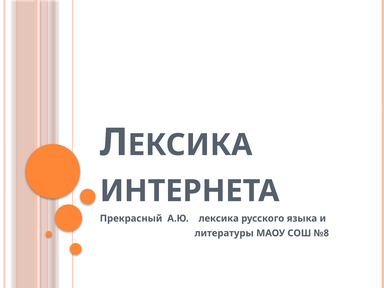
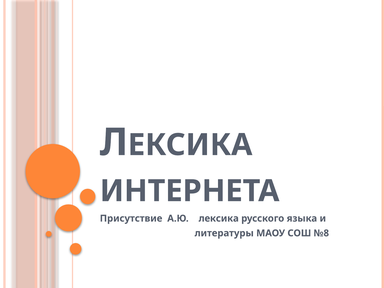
Прекрасный: Прекрасный -> Присутствие
